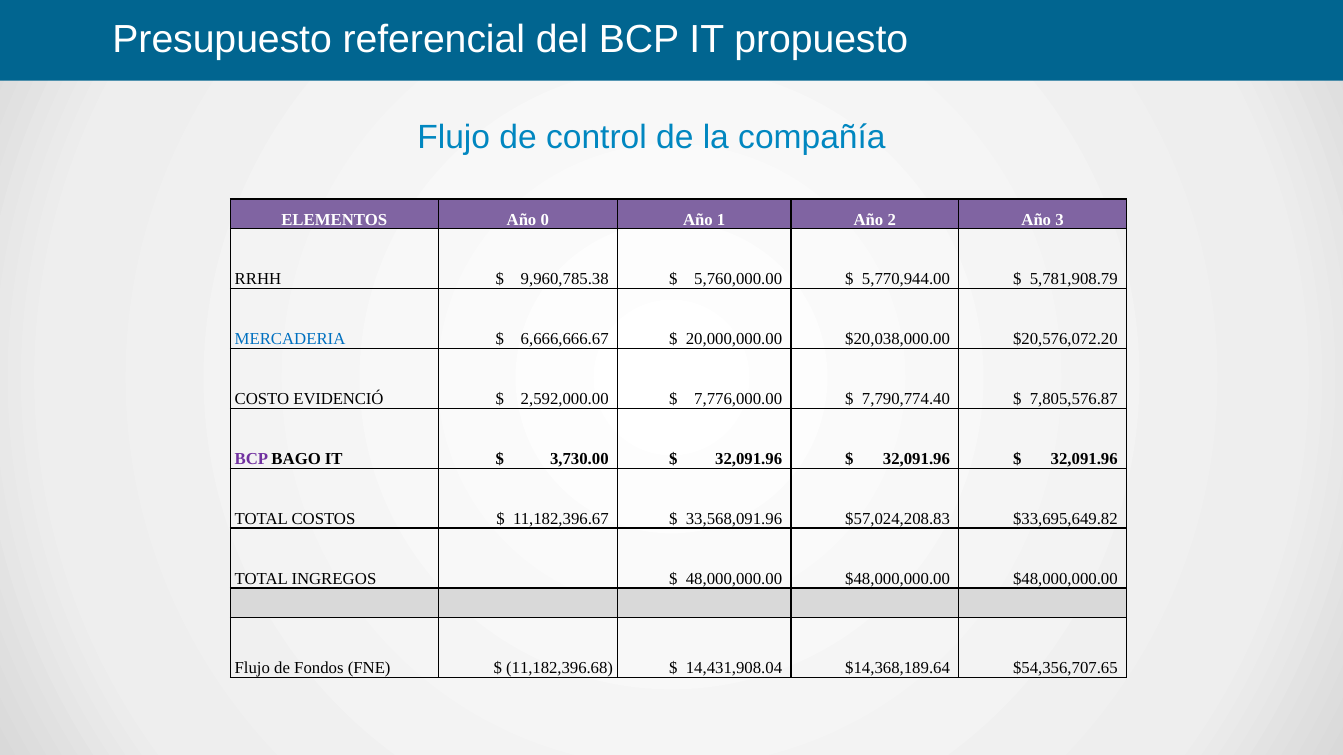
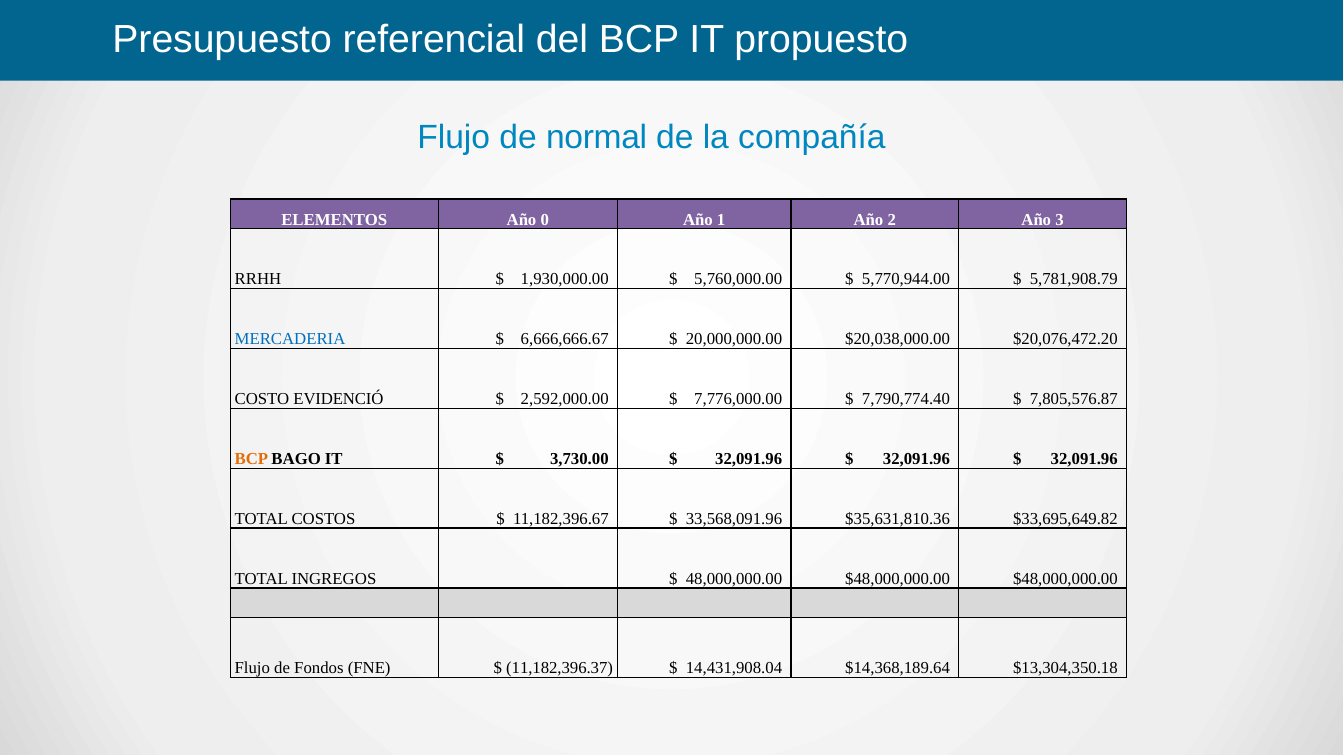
control: control -> normal
9,960,785.38: 9,960,785.38 -> 1,930,000.00
$20,576,072.20: $20,576,072.20 -> $20,076,472.20
BCP at (251, 459) colour: purple -> orange
$57,024,208.83: $57,024,208.83 -> $35,631,810.36
11,182,396.68: 11,182,396.68 -> 11,182,396.37
$54,356,707.65: $54,356,707.65 -> $13,304,350.18
